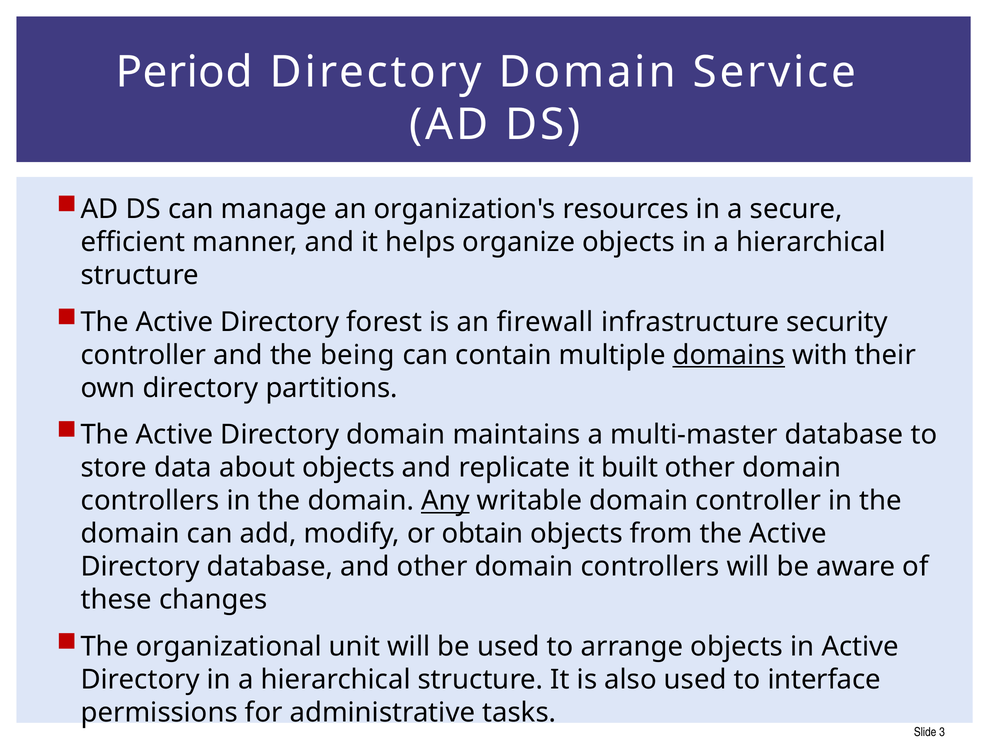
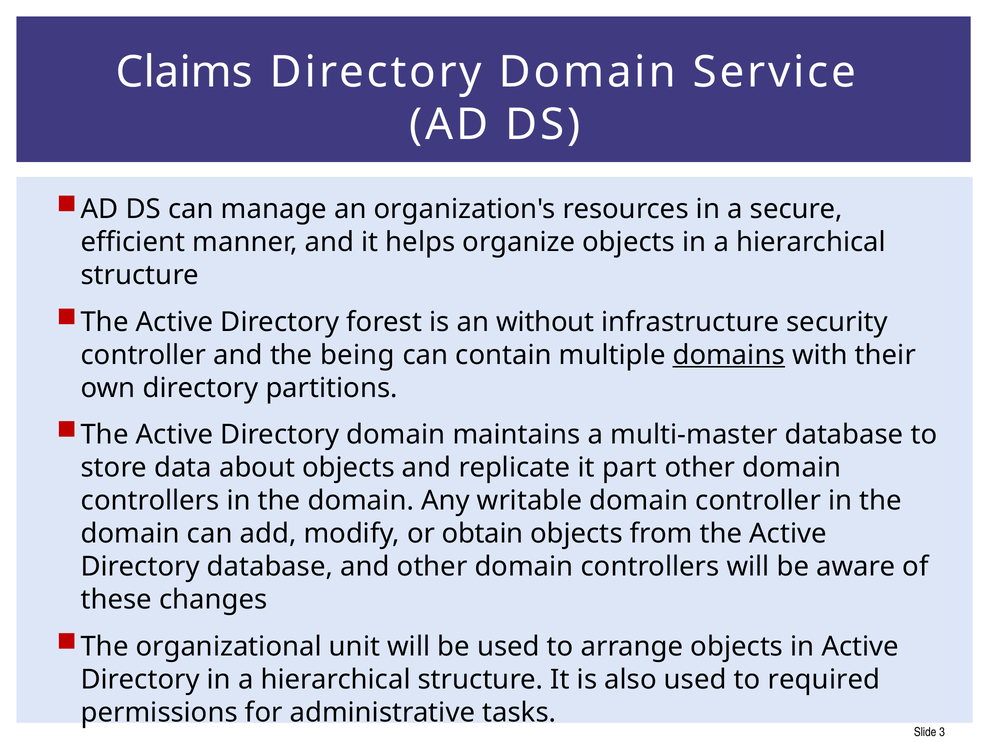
Period: Period -> Claims
firewall: firewall -> without
built: built -> part
Any underline: present -> none
interface: interface -> required
